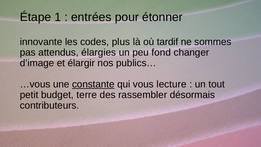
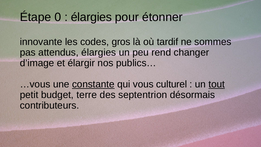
1: 1 -> 0
entrées at (91, 17): entrées -> élargies
plus: plus -> gros
fond: fond -> rend
lecture: lecture -> culturel
tout underline: none -> present
rassembler: rassembler -> septentrion
